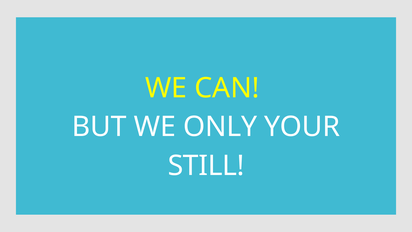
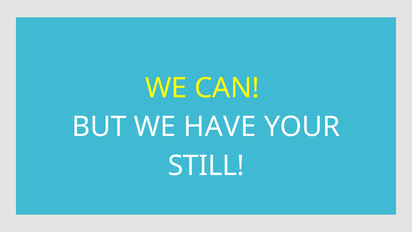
ONLY: ONLY -> HAVE
